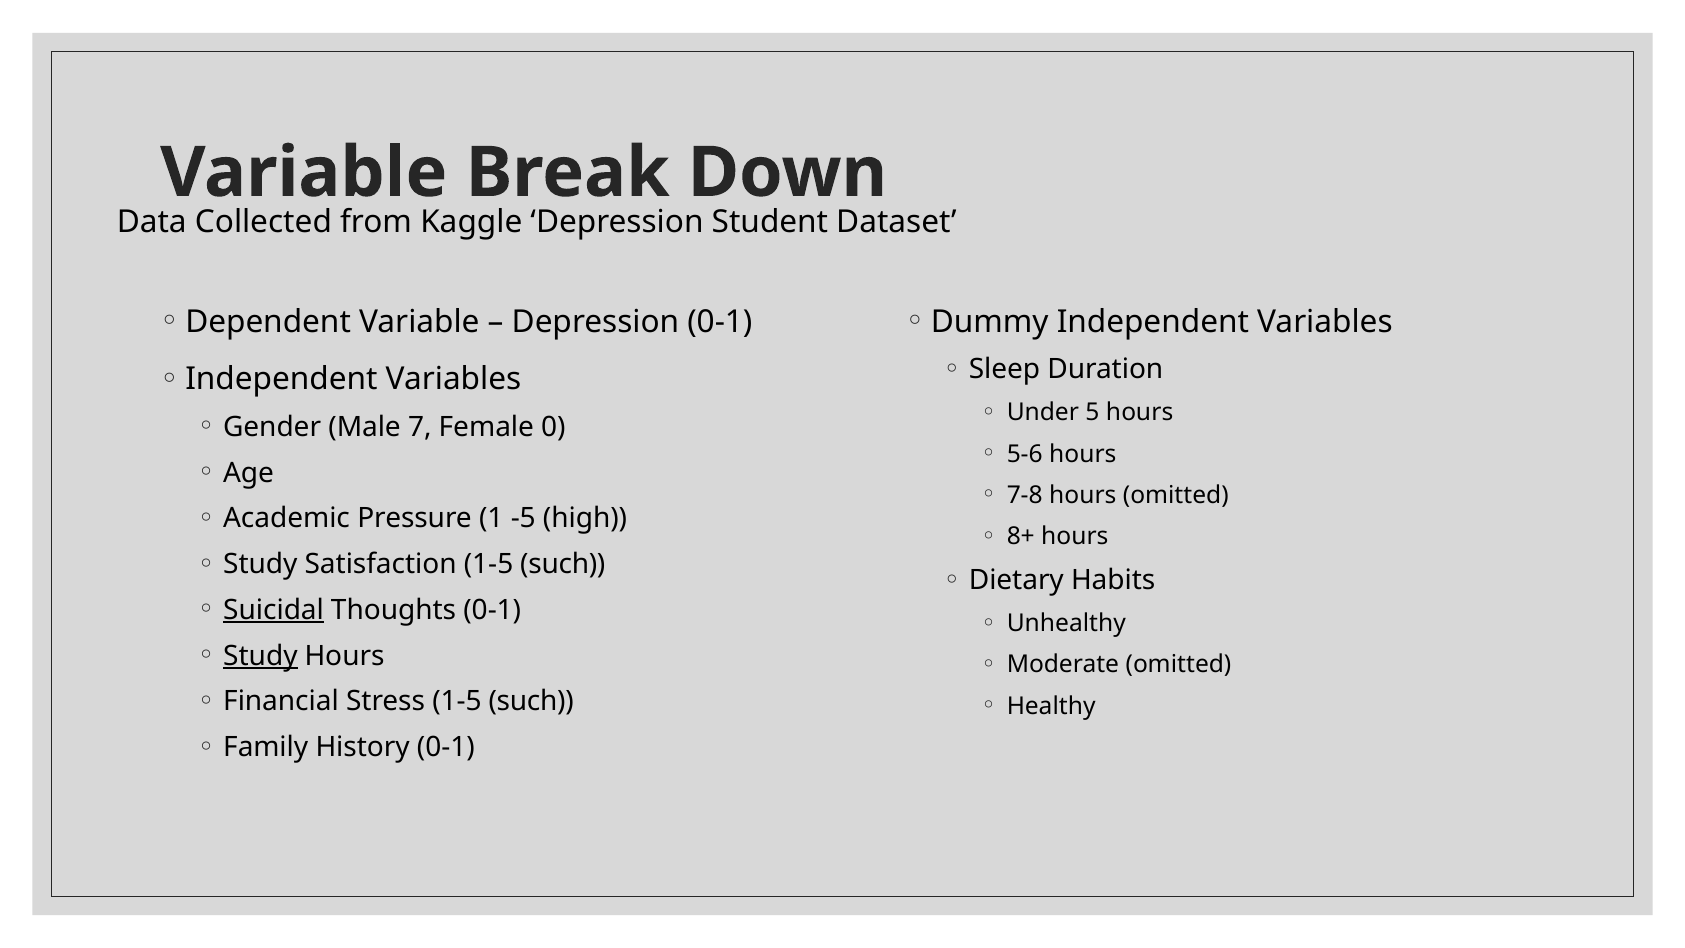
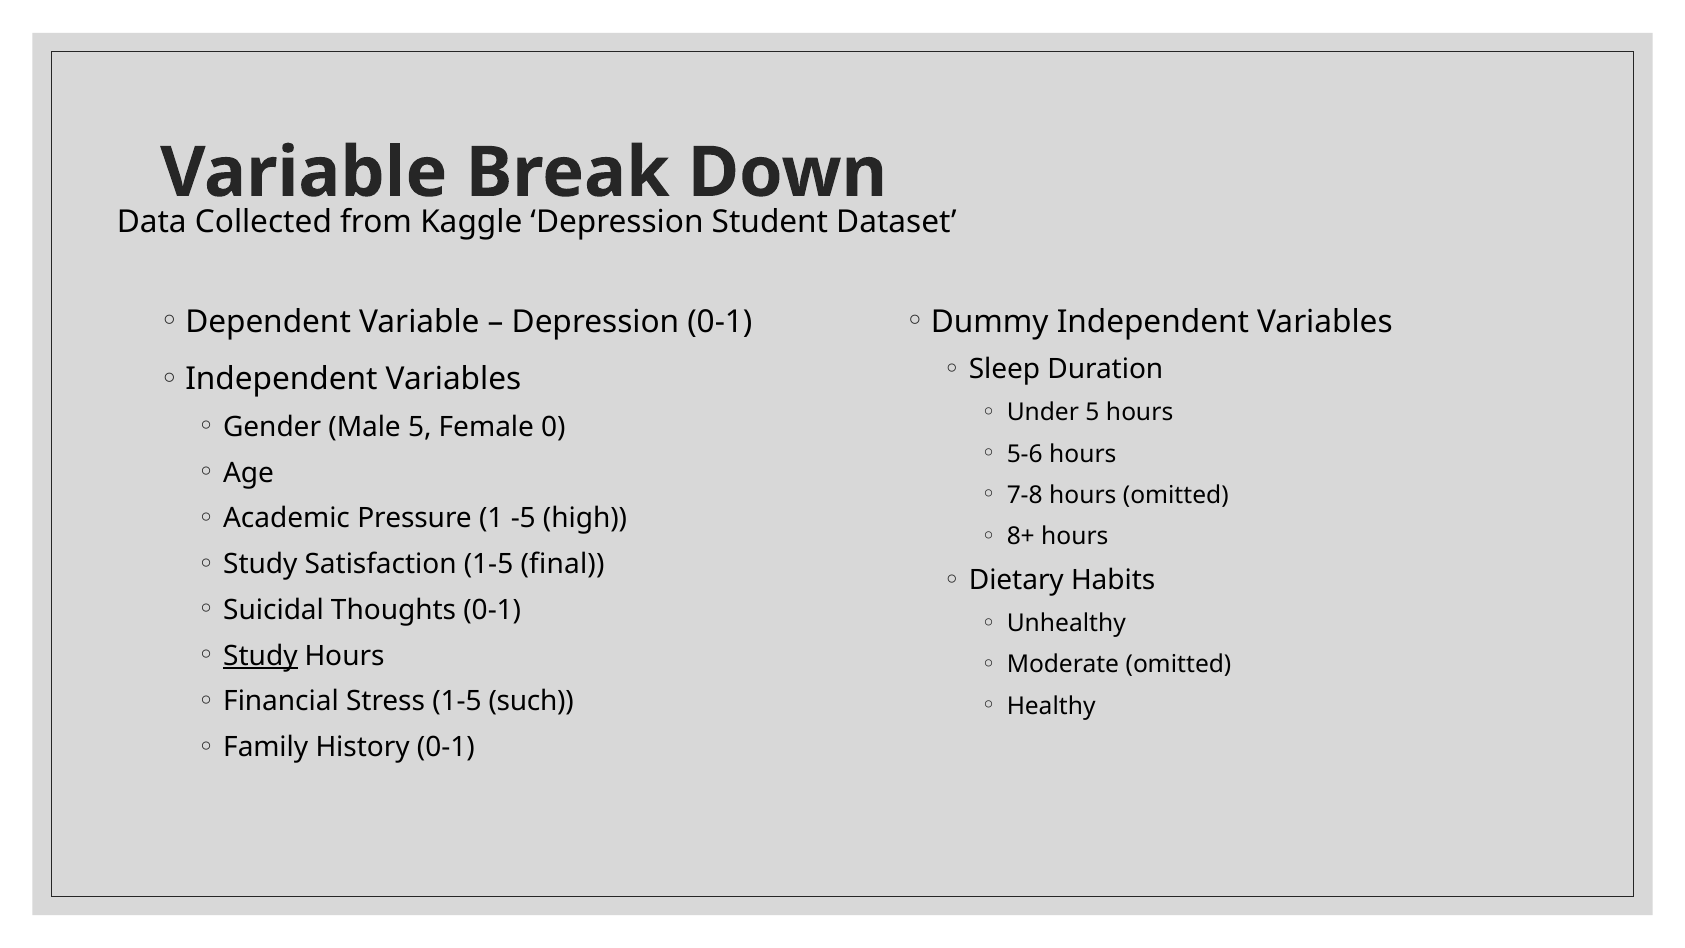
Male 7: 7 -> 5
Satisfaction 1-5 such: such -> final
Suicidal underline: present -> none
